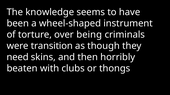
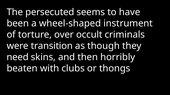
knowledge: knowledge -> persecuted
being: being -> occult
